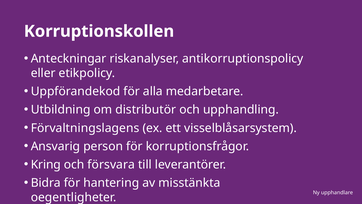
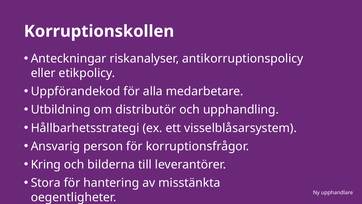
Förvaltningslagens: Förvaltningslagens -> Hållbarhetsstrategi
försvara: försvara -> bilderna
Bidra: Bidra -> Stora
